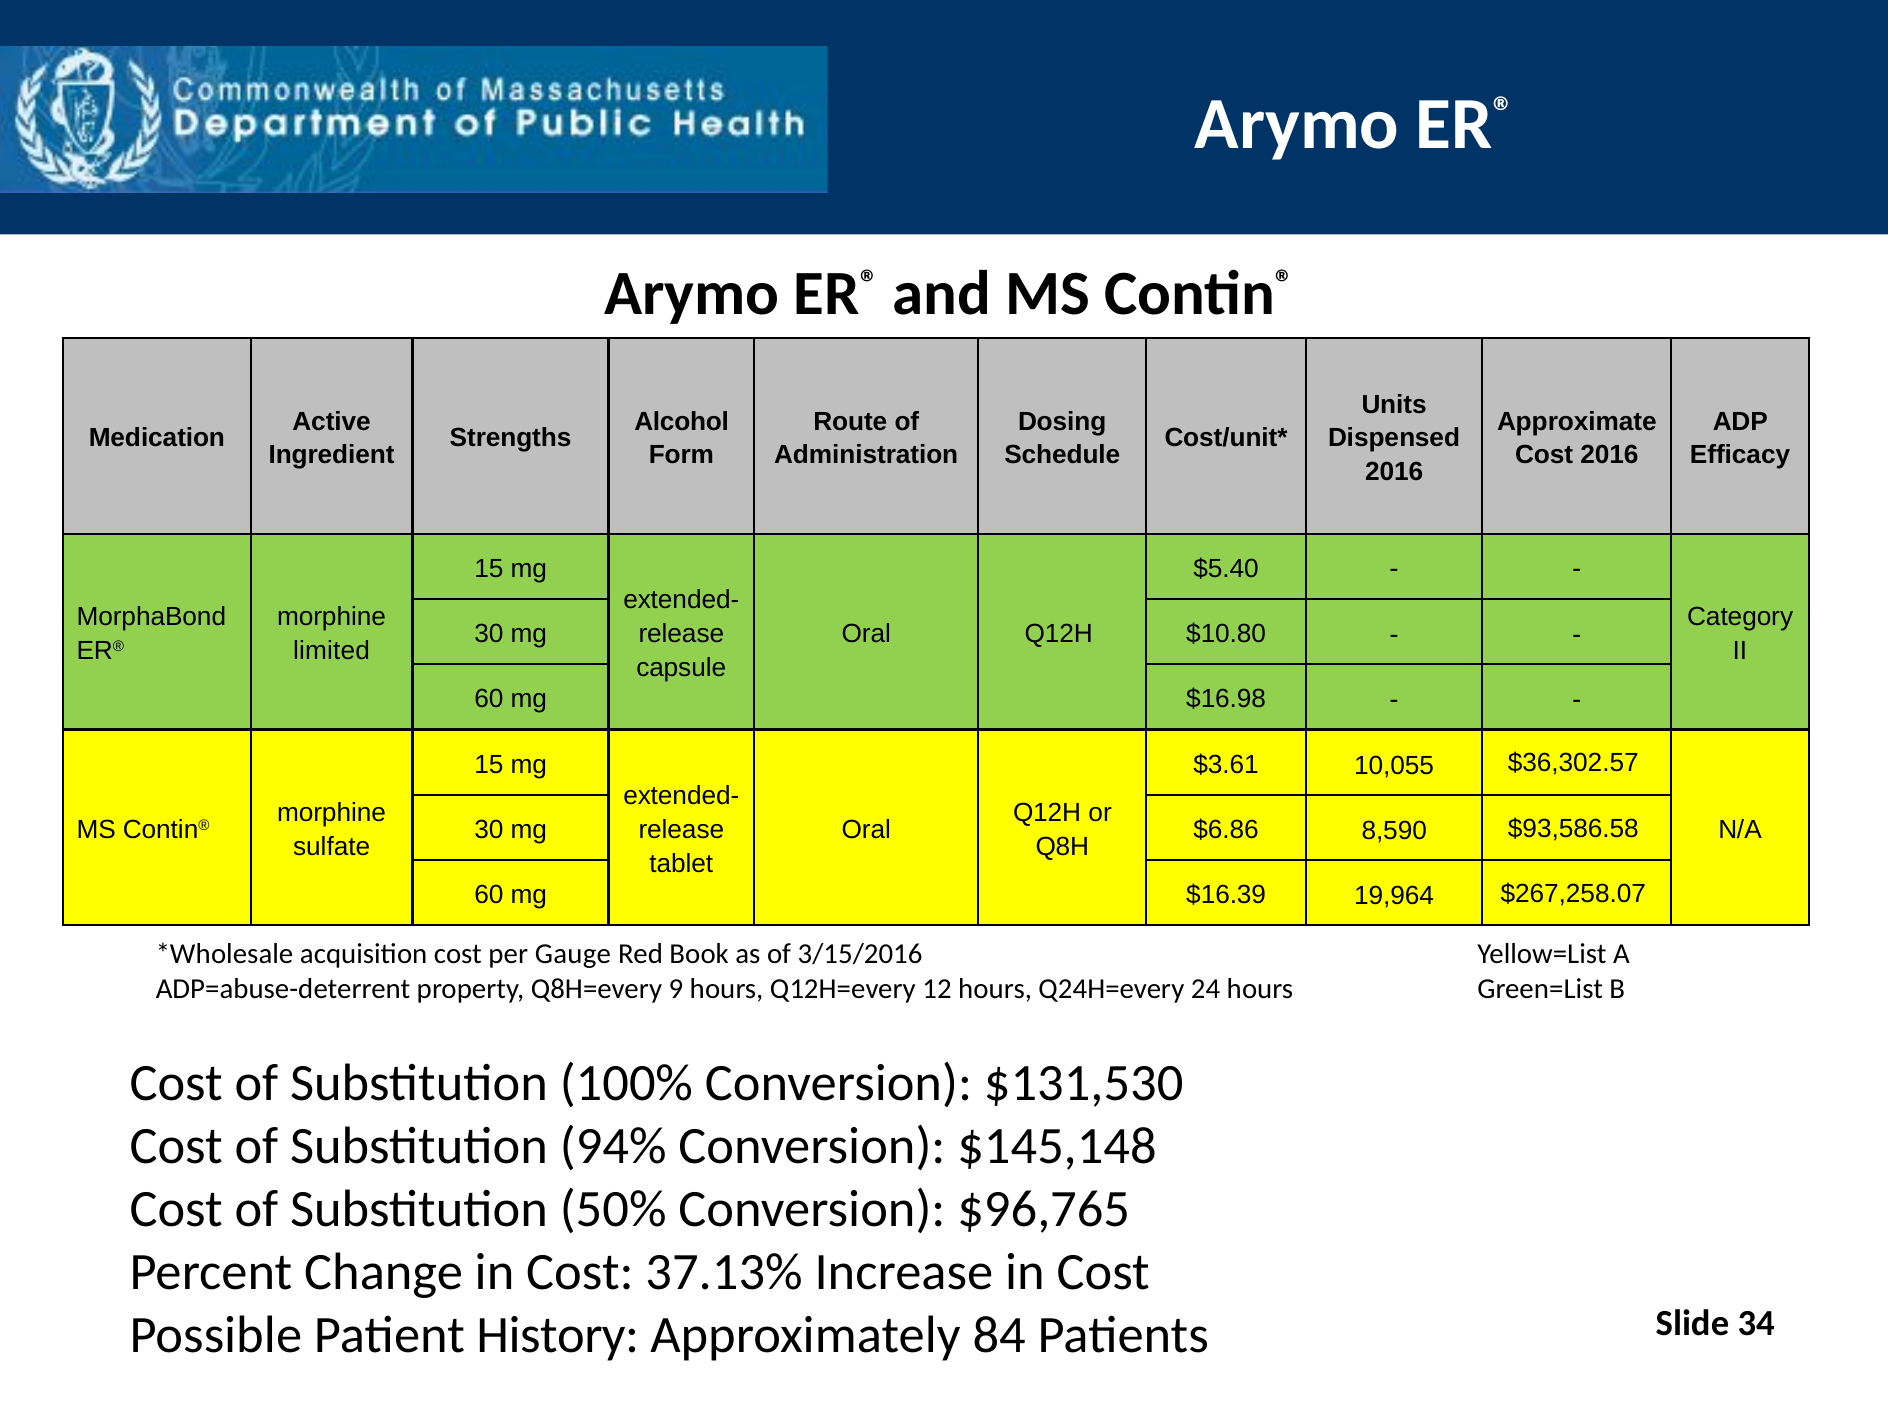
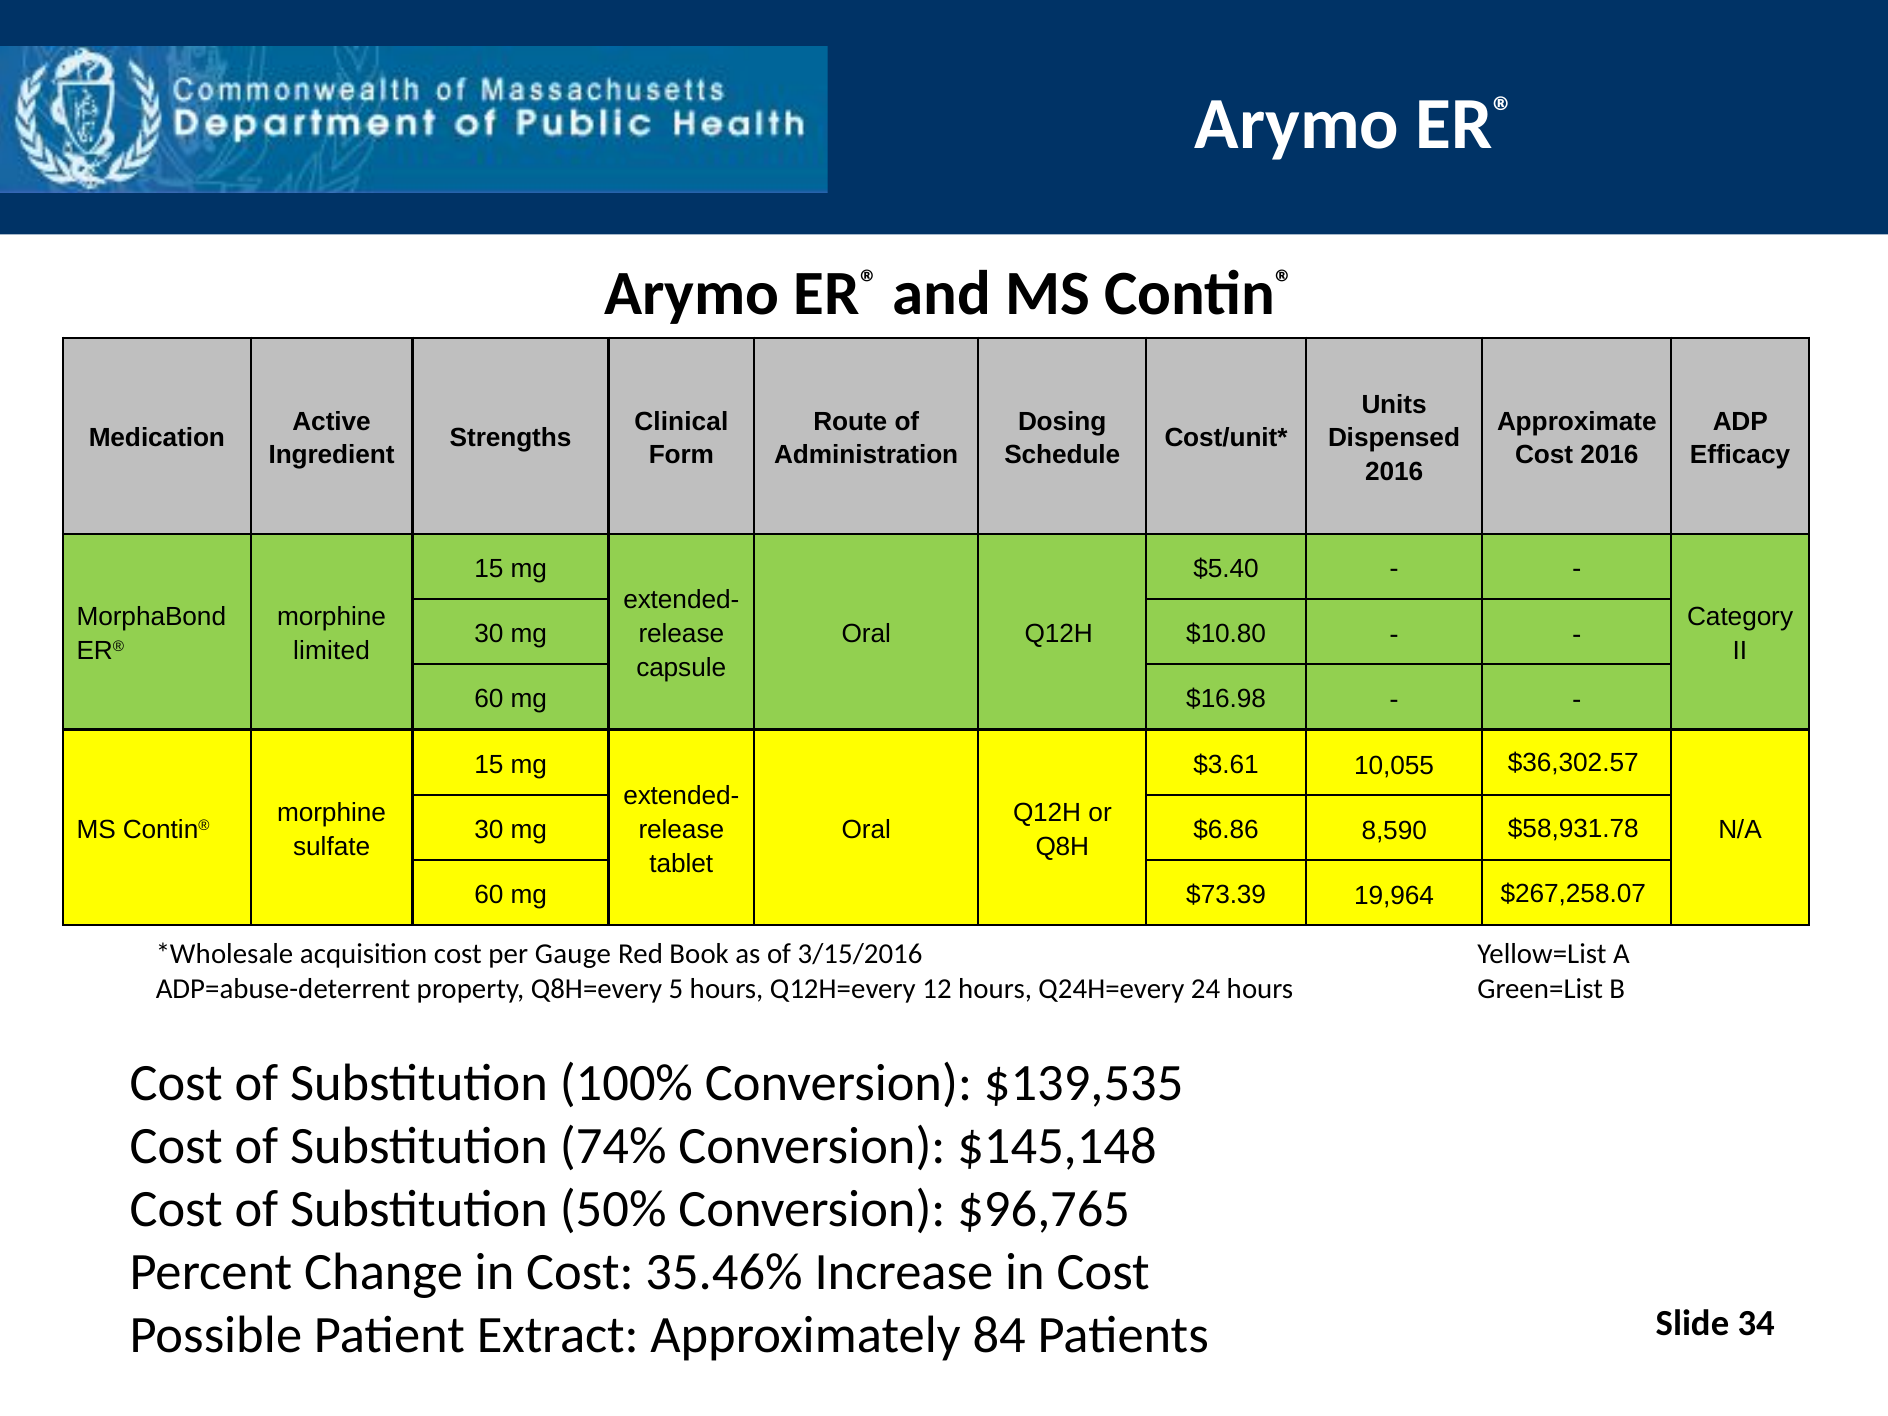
Alcohol: Alcohol -> Clinical
$93,586.58: $93,586.58 -> $58,931.78
$16.39: $16.39 -> $73.39
9: 9 -> 5
$131,530: $131,530 -> $139,535
94%: 94% -> 74%
37.13%: 37.13% -> 35.46%
History: History -> Extract
